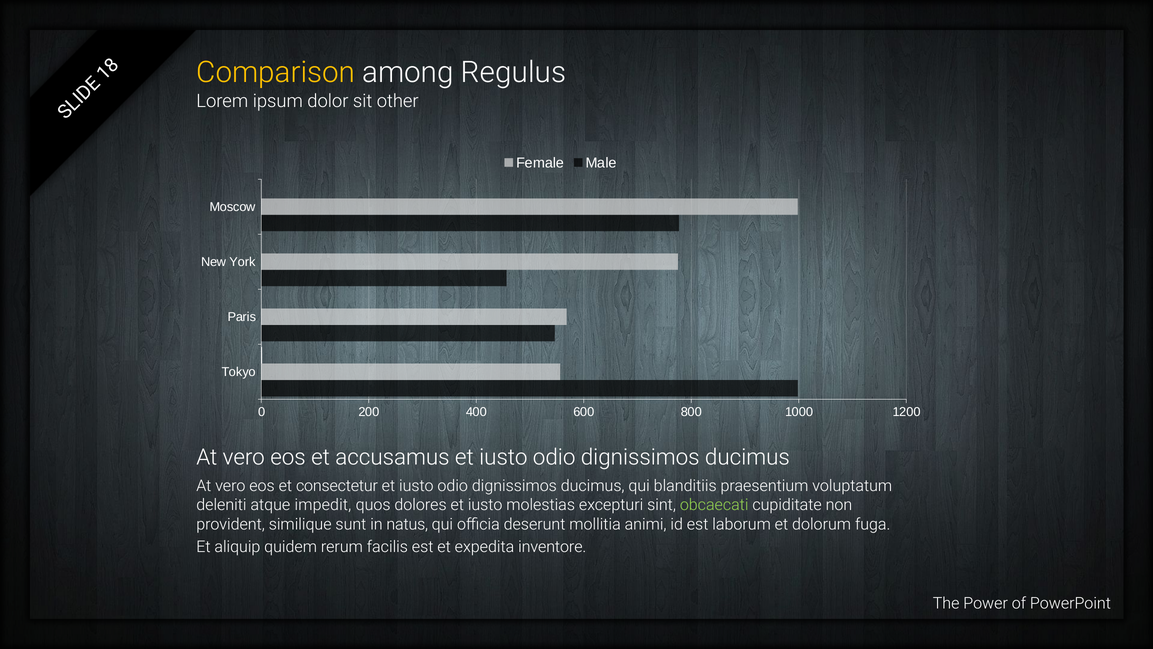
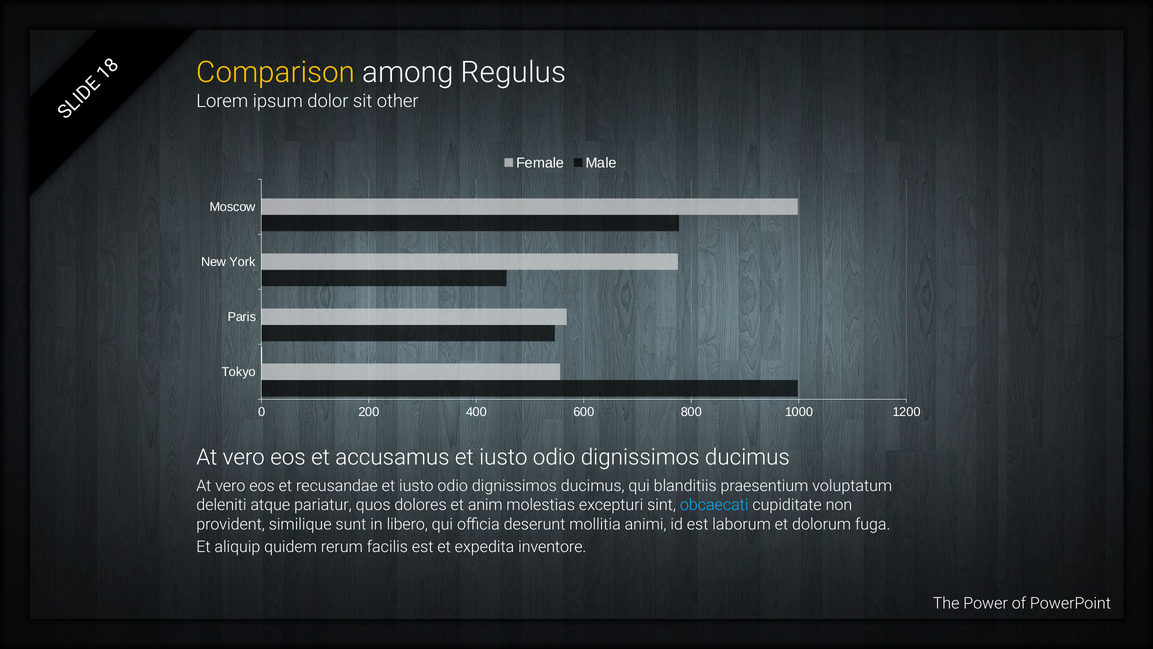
consectetur: consectetur -> recusandae
impedit: impedit -> pariatur
dolores et iusto: iusto -> anim
obcaecati colour: light green -> light blue
natus: natus -> libero
